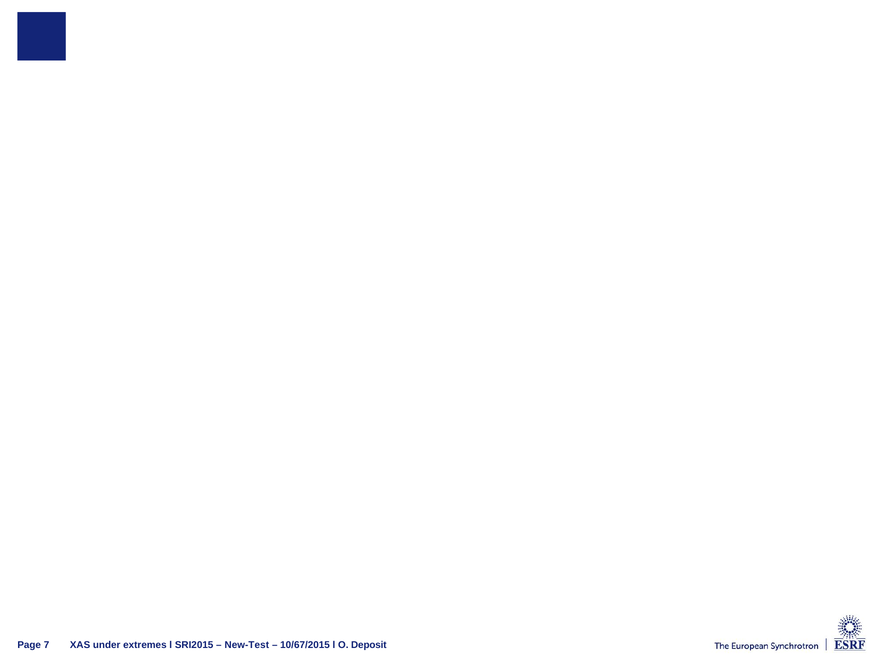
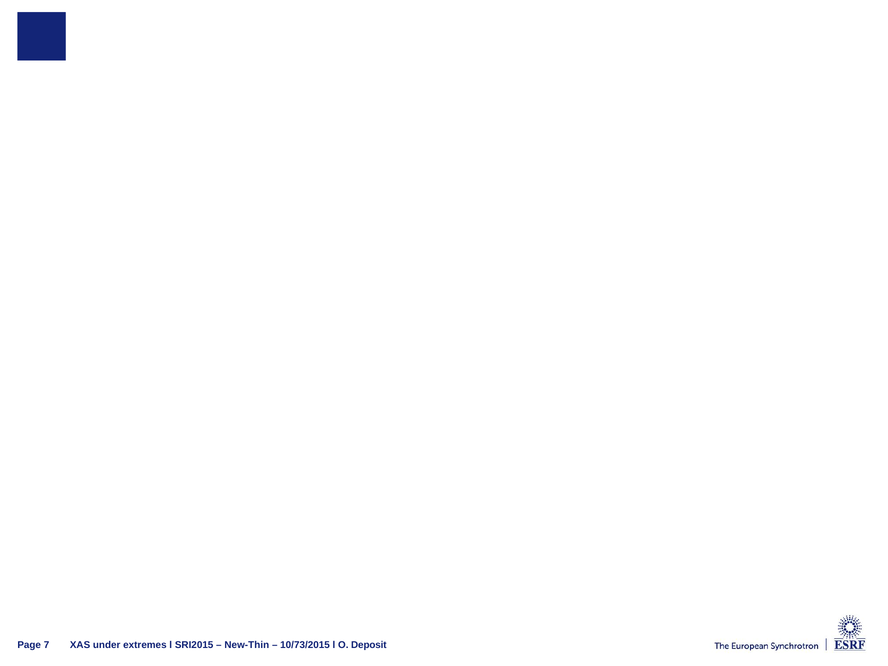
New-Test: New-Test -> New-Thin
10/67/2015: 10/67/2015 -> 10/73/2015
